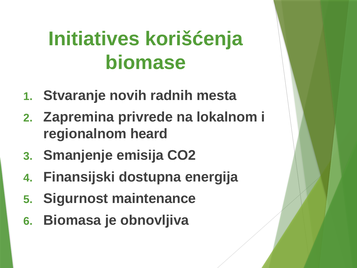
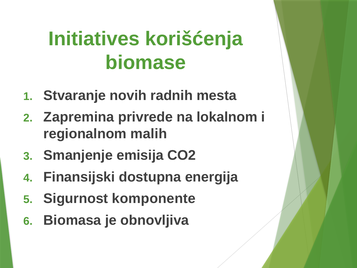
heard: heard -> malih
maintenance: maintenance -> komponente
